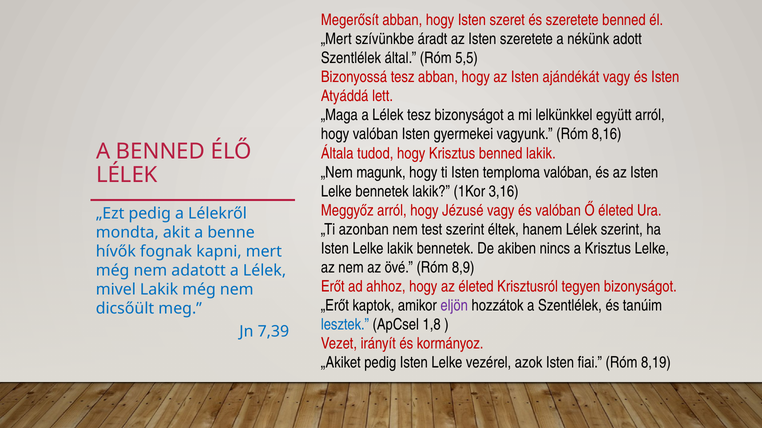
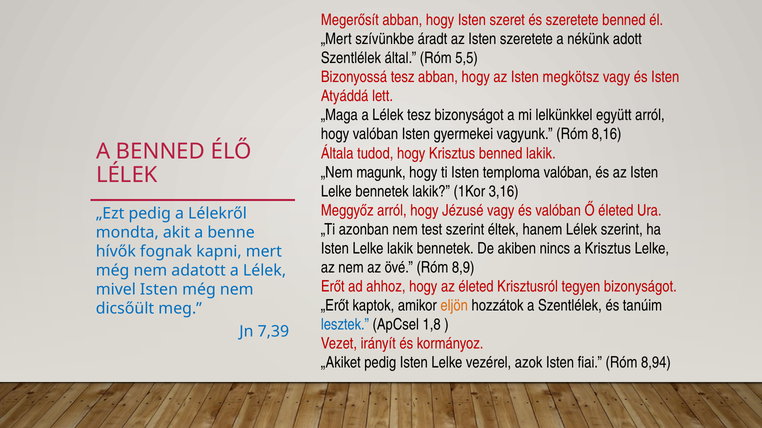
ajándékát: ajándékát -> megkötsz
mivel Lakik: Lakik -> Isten
eljön colour: purple -> orange
8,19: 8,19 -> 8,94
